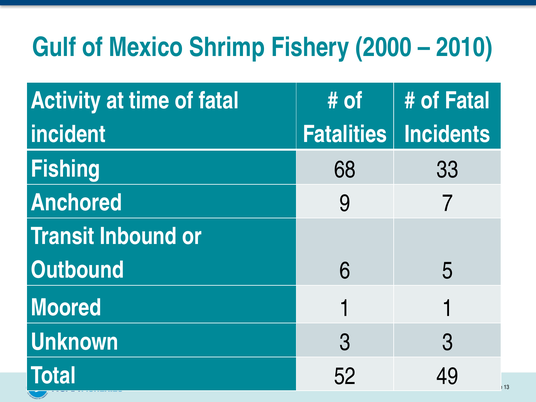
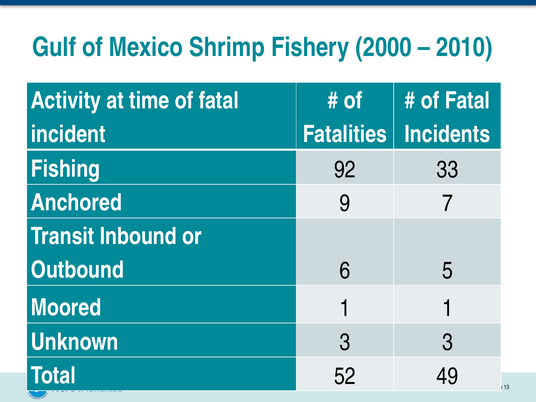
68: 68 -> 92
